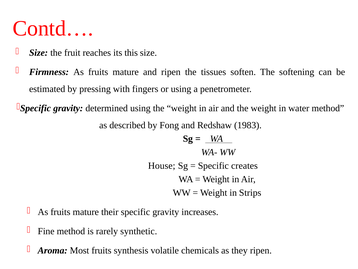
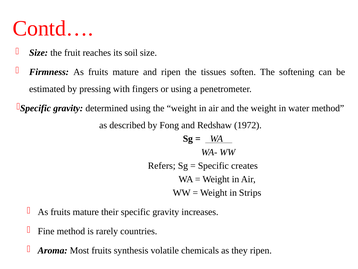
this: this -> soil
1983: 1983 -> 1972
House: House -> Refers
synthetic: synthetic -> countries
